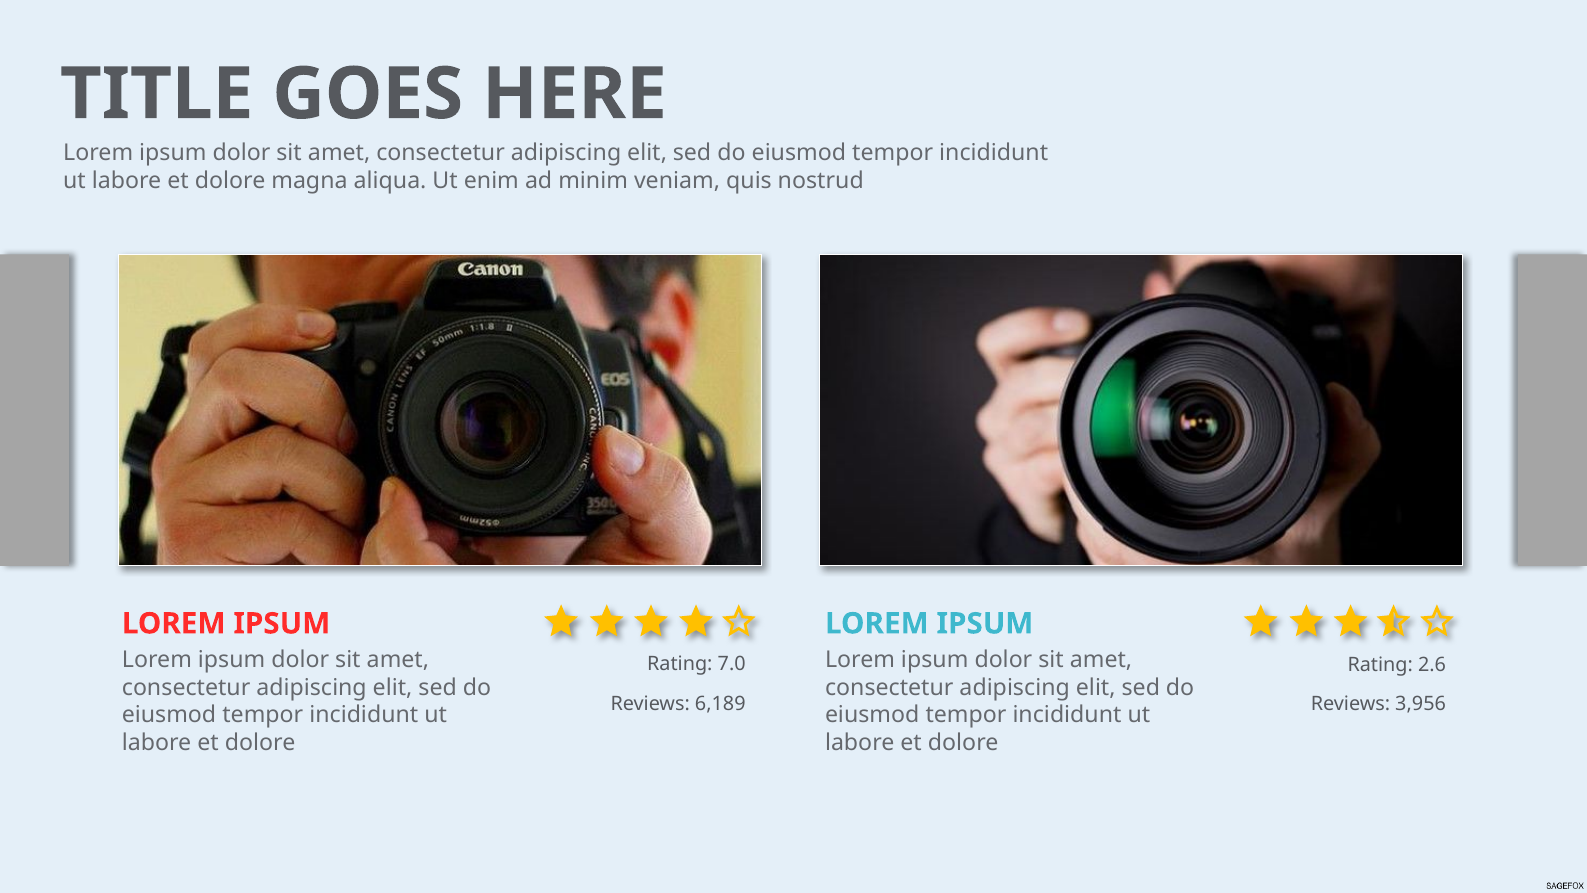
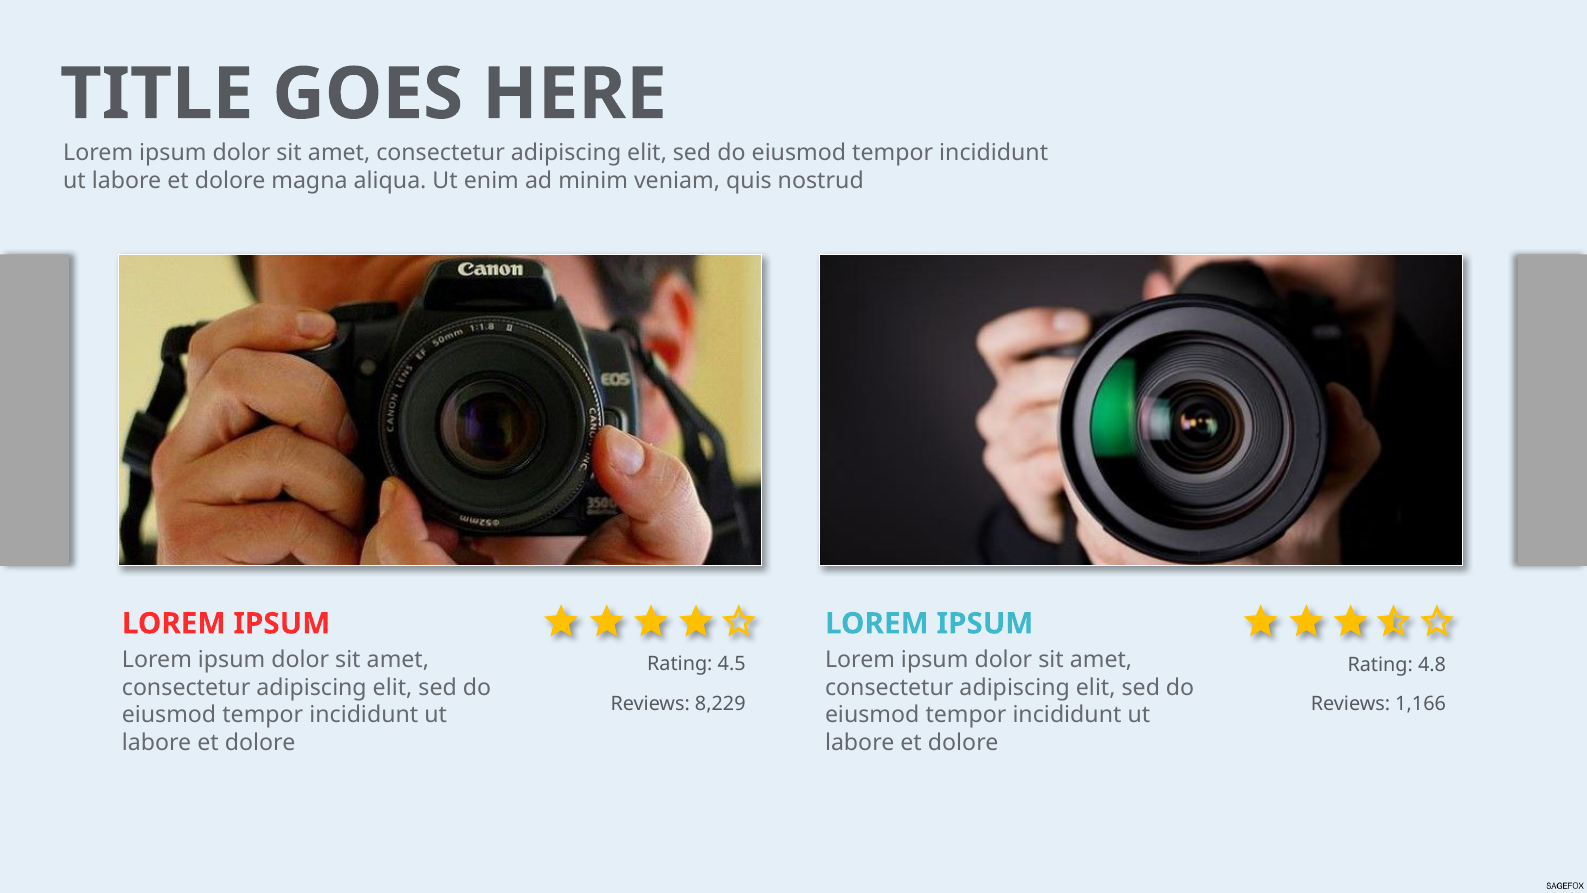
7.0: 7.0 -> 4.5
2.6: 2.6 -> 4.8
6,189: 6,189 -> 8,229
3,956: 3,956 -> 1,166
